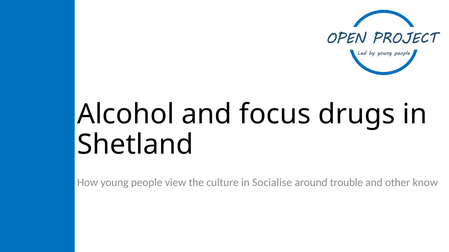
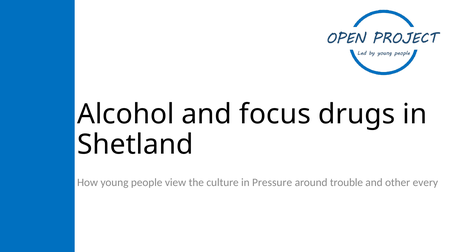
Socialise: Socialise -> Pressure
know: know -> every
